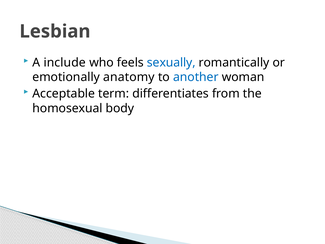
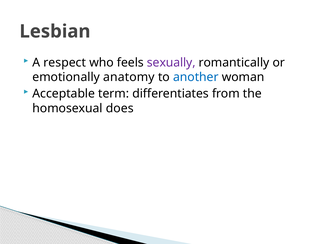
include: include -> respect
sexually colour: blue -> purple
body: body -> does
